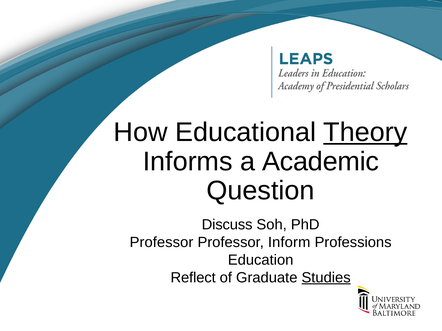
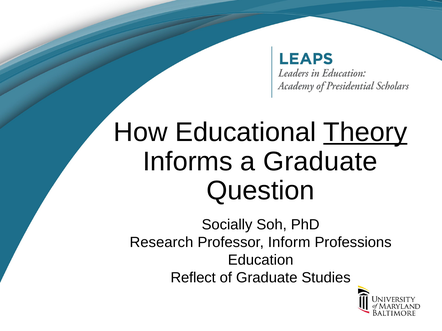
a Academic: Academic -> Graduate
Discuss: Discuss -> Socially
Professor at (161, 243): Professor -> Research
Studies underline: present -> none
